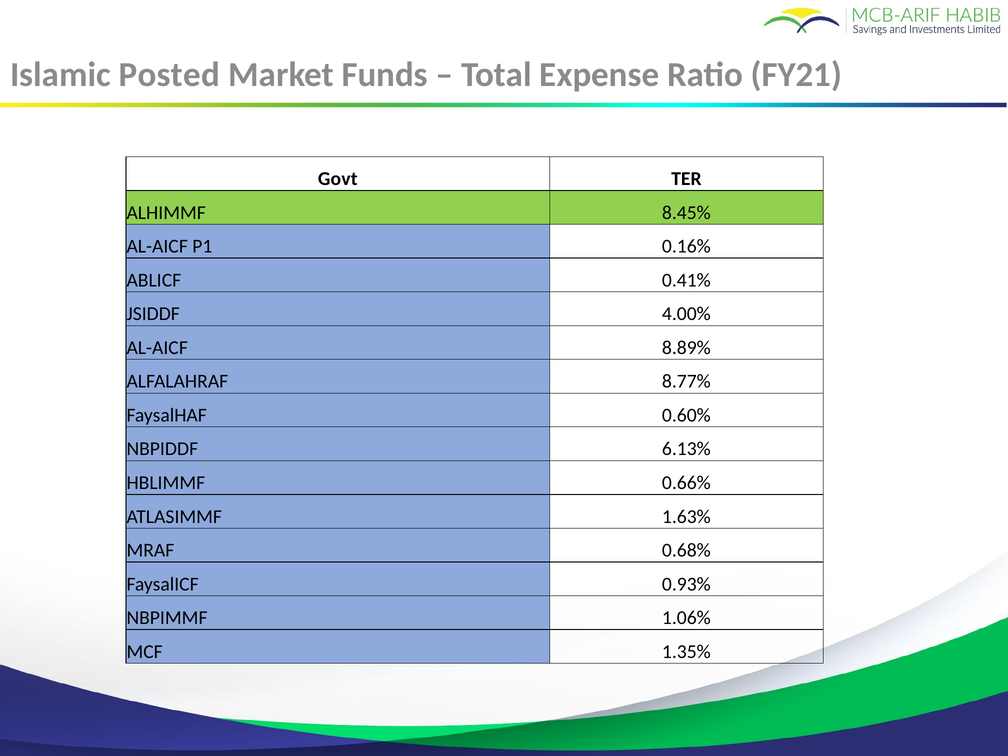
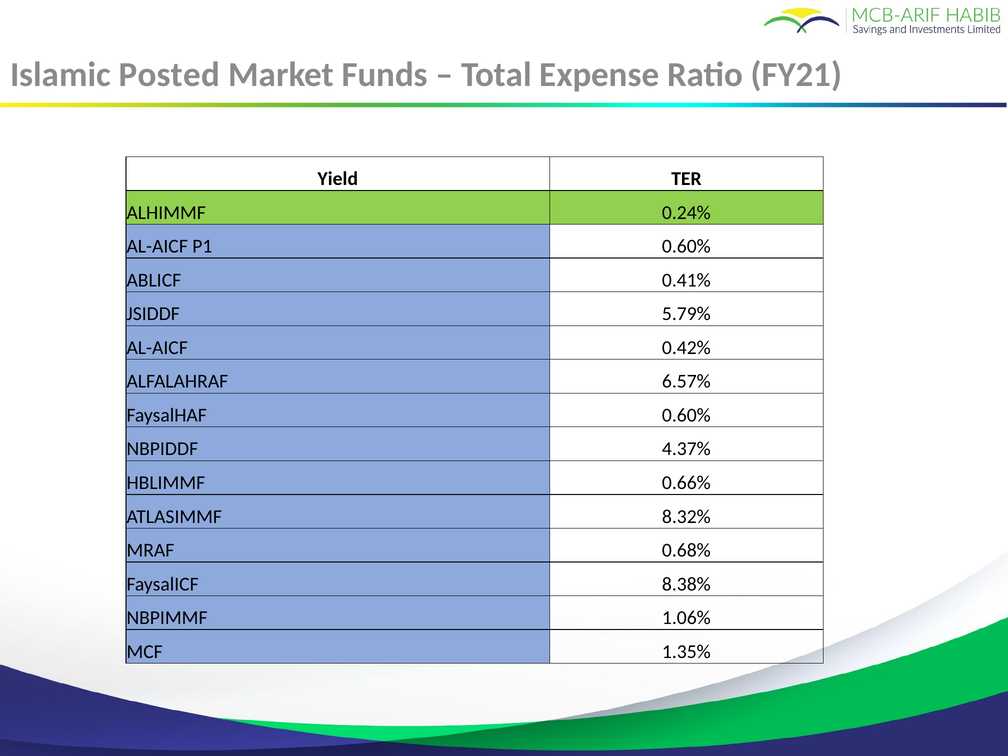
Govt: Govt -> Yield
8.45%: 8.45% -> 0.24%
P1 0.16%: 0.16% -> 0.60%
4.00%: 4.00% -> 5.79%
8.89%: 8.89% -> 0.42%
8.77%: 8.77% -> 6.57%
6.13%: 6.13% -> 4.37%
1.63%: 1.63% -> 8.32%
0.93%: 0.93% -> 8.38%
